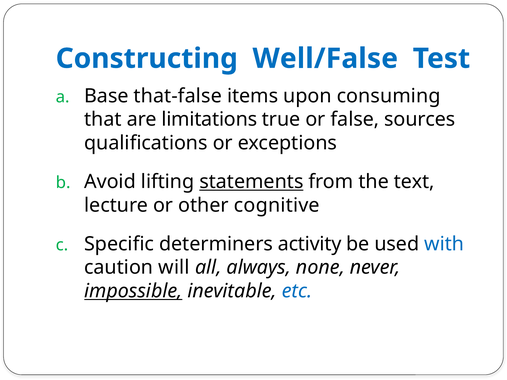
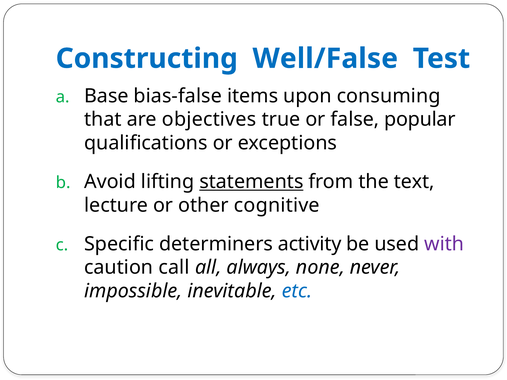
that-false: that-false -> bias-false
limitations: limitations -> objectives
sources: sources -> popular
with colour: blue -> purple
will: will -> call
impossible underline: present -> none
